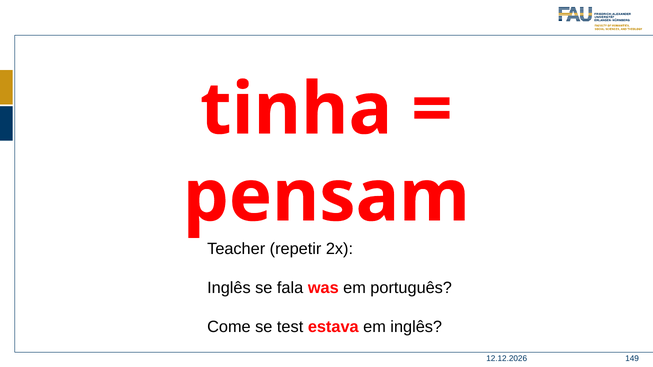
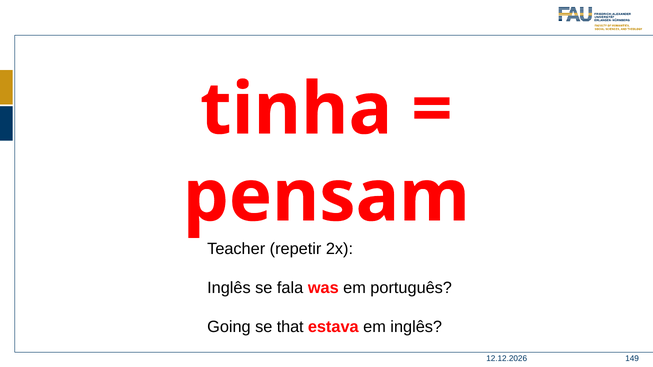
Come: Come -> Going
test: test -> that
